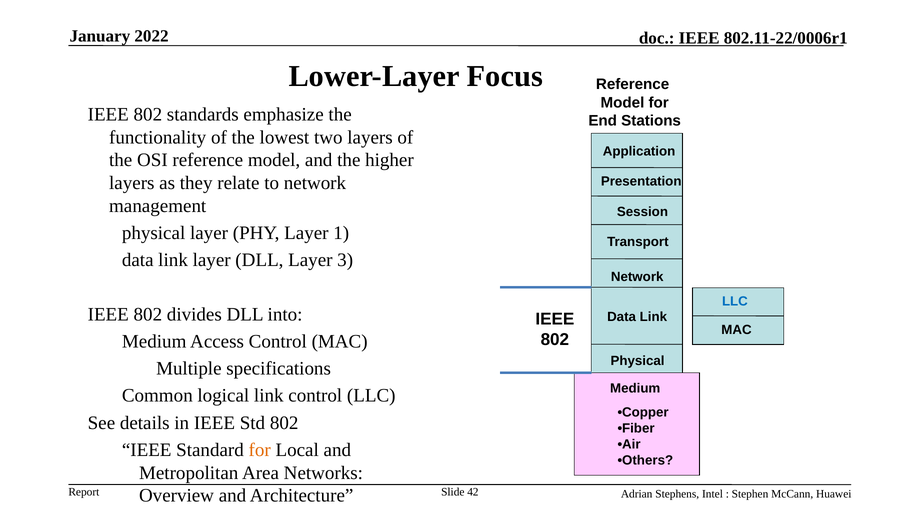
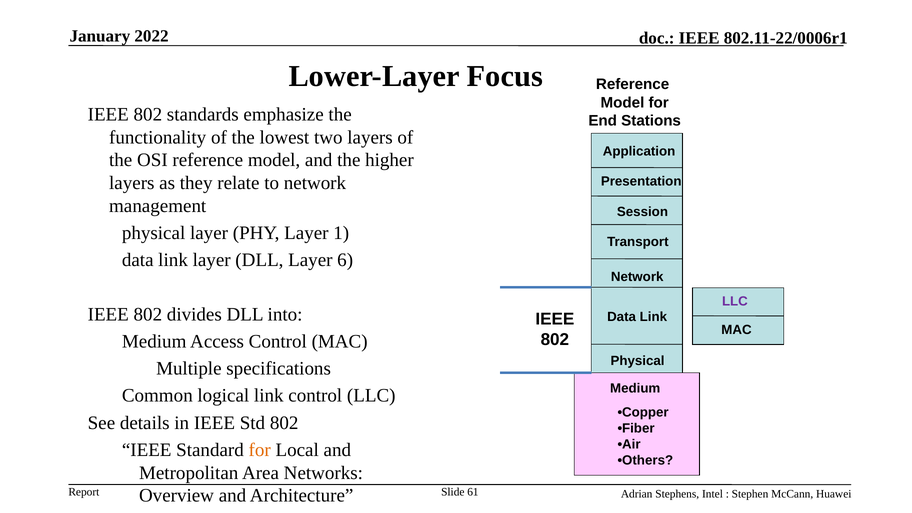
3: 3 -> 6
LLC at (735, 302) colour: blue -> purple
42: 42 -> 61
